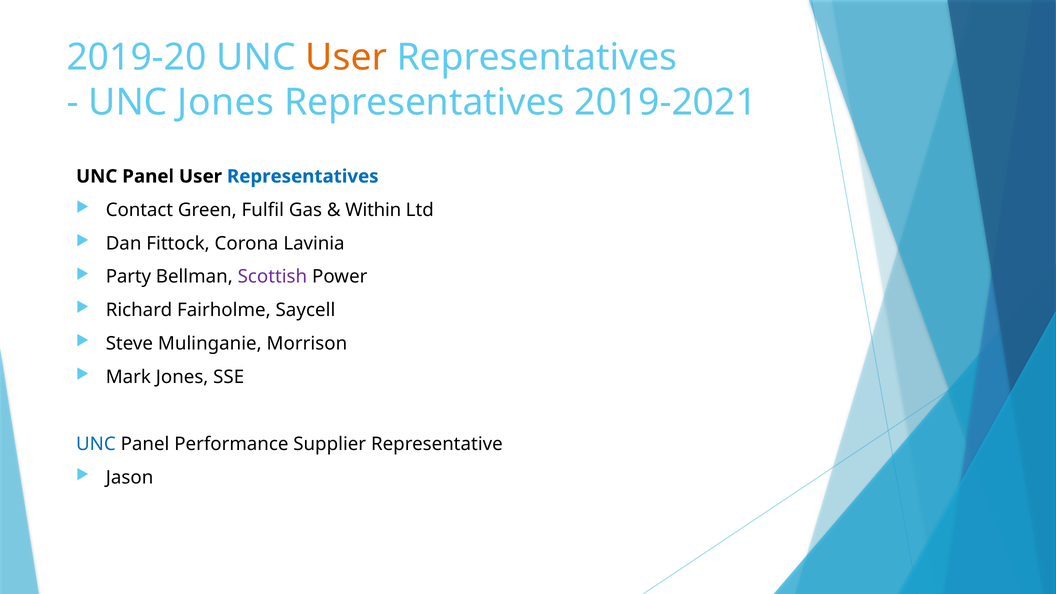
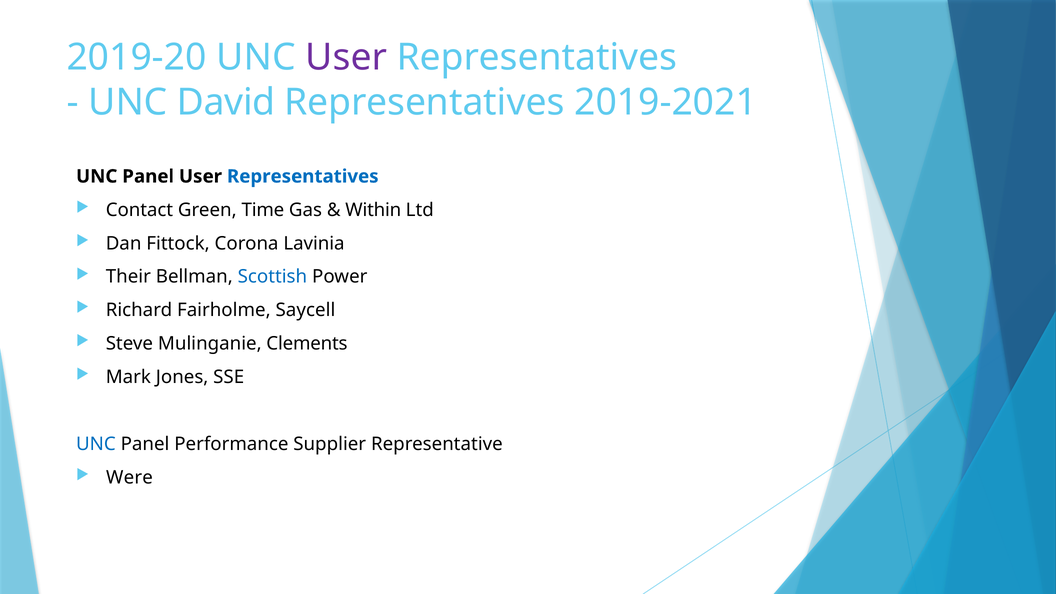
User at (346, 58) colour: orange -> purple
UNC Jones: Jones -> David
Fulfil: Fulfil -> Time
Party: Party -> Their
Scottish colour: purple -> blue
Morrison: Morrison -> Clements
Jason: Jason -> Were
